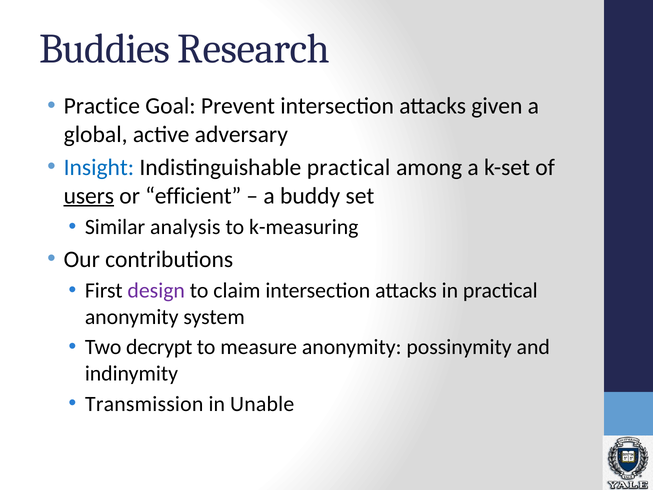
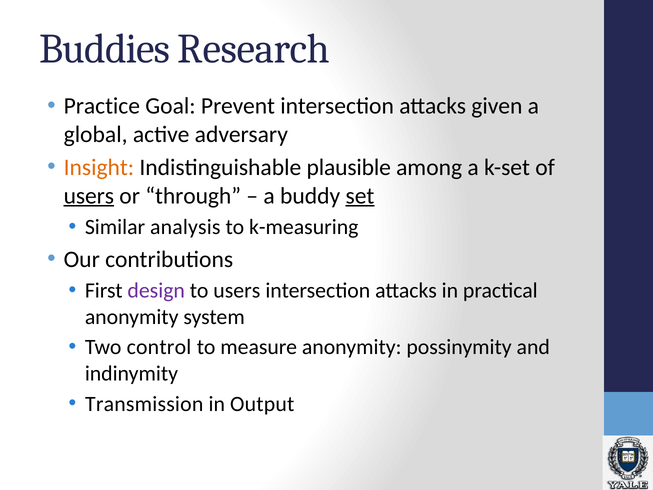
Insight colour: blue -> orange
Indistinguishable practical: practical -> plausible
efficient: efficient -> through
set underline: none -> present
to claim: claim -> users
decrypt: decrypt -> control
Unable: Unable -> Output
